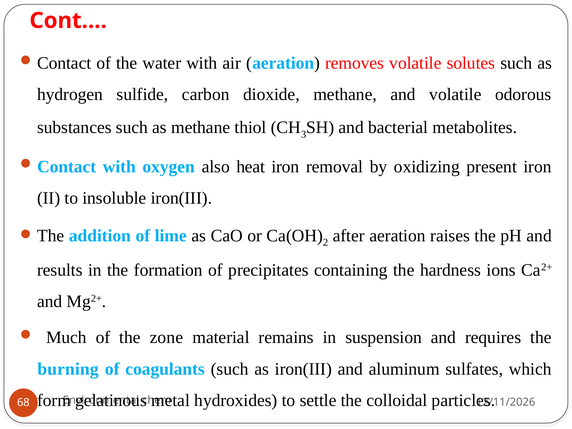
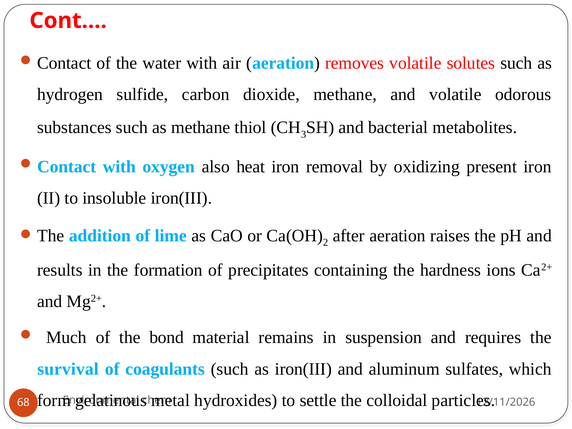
zone: zone -> bond
burning: burning -> survival
